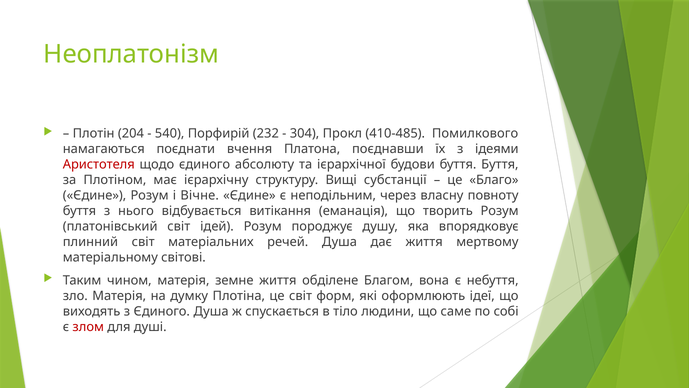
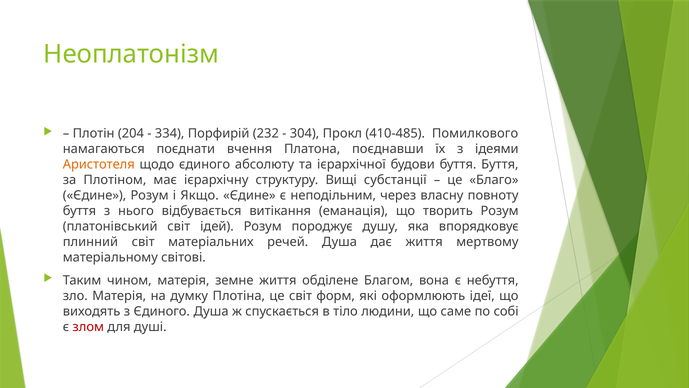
540: 540 -> 334
Аристотеля colour: red -> orange
Вічне: Вічне -> Якщо
